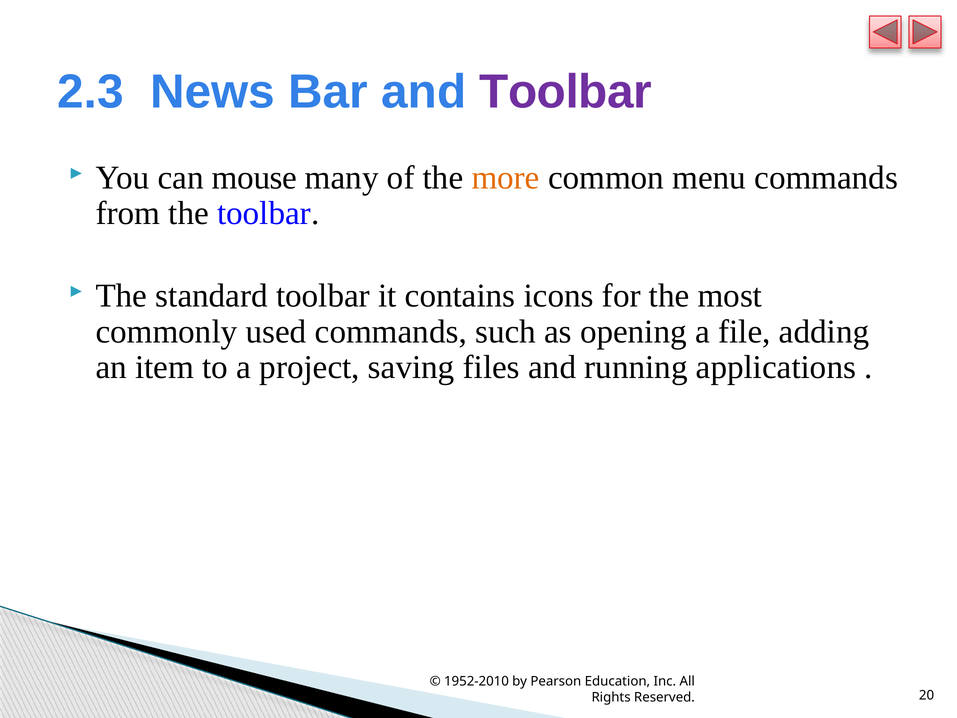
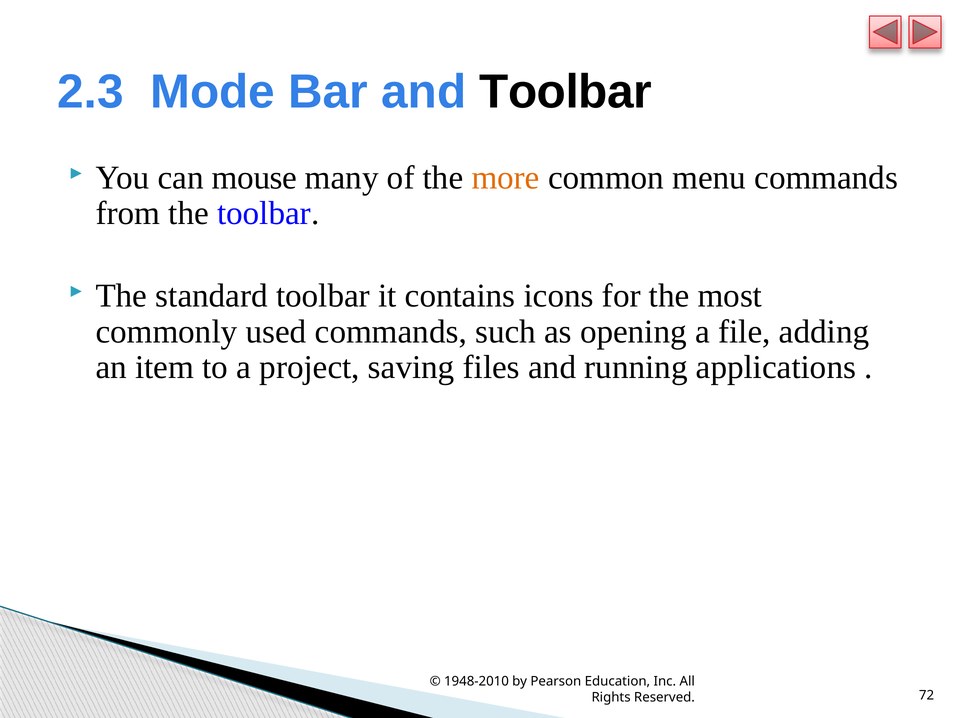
News: News -> Mode
Toolbar at (566, 92) colour: purple -> black
1952-2010: 1952-2010 -> 1948-2010
20: 20 -> 72
